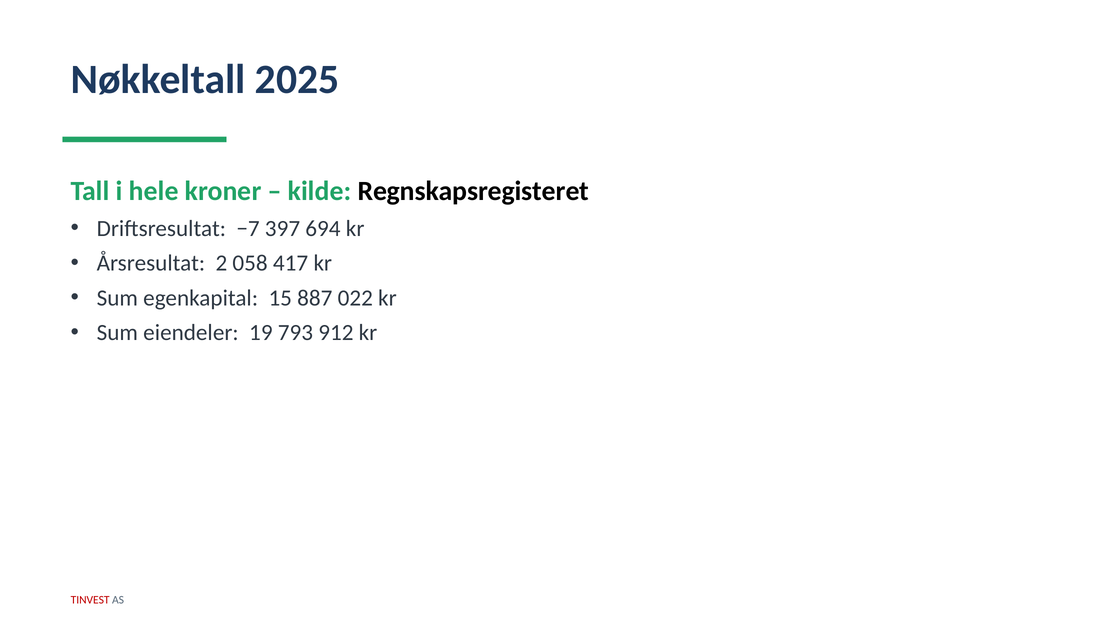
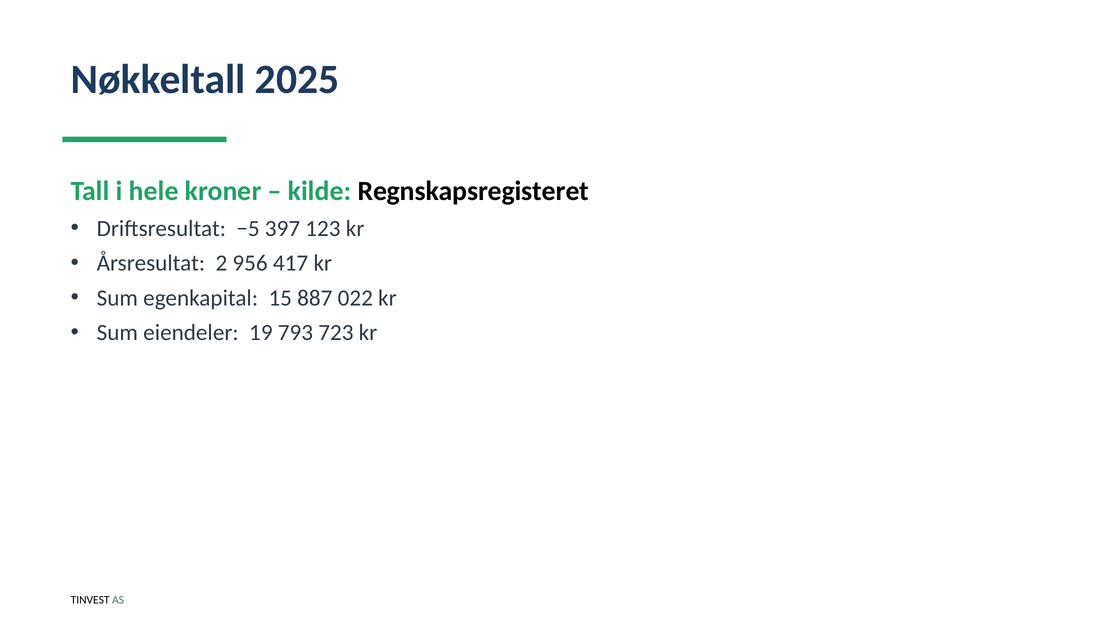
−7: −7 -> −5
694: 694 -> 123
058: 058 -> 956
912: 912 -> 723
TINVEST colour: red -> black
